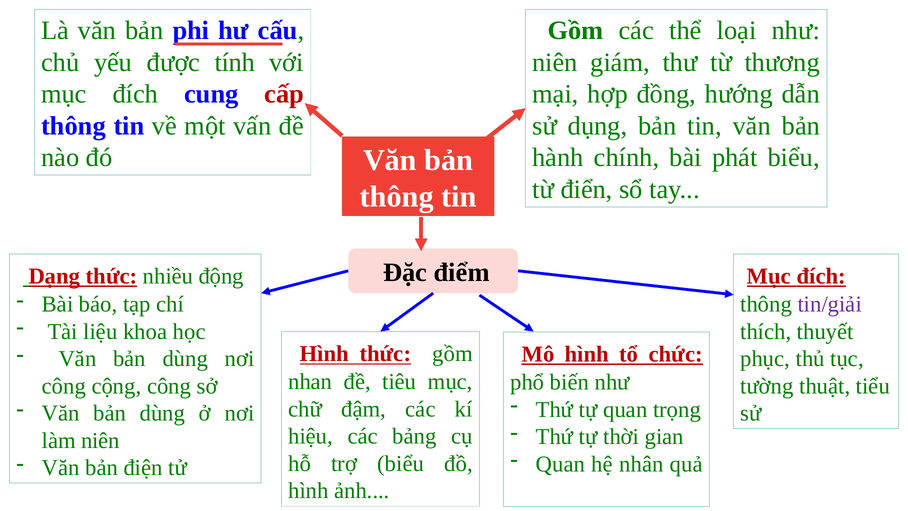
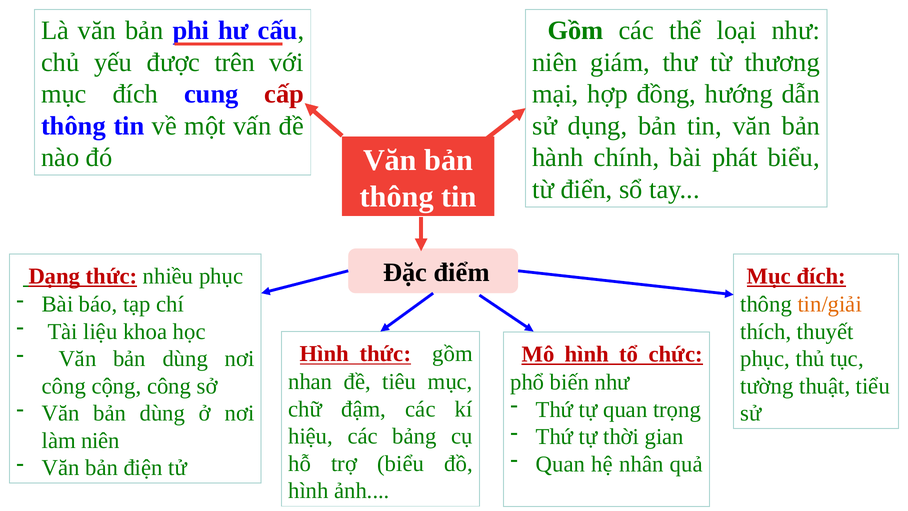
tính: tính -> trên
nhiều động: động -> phục
tin/giải colour: purple -> orange
